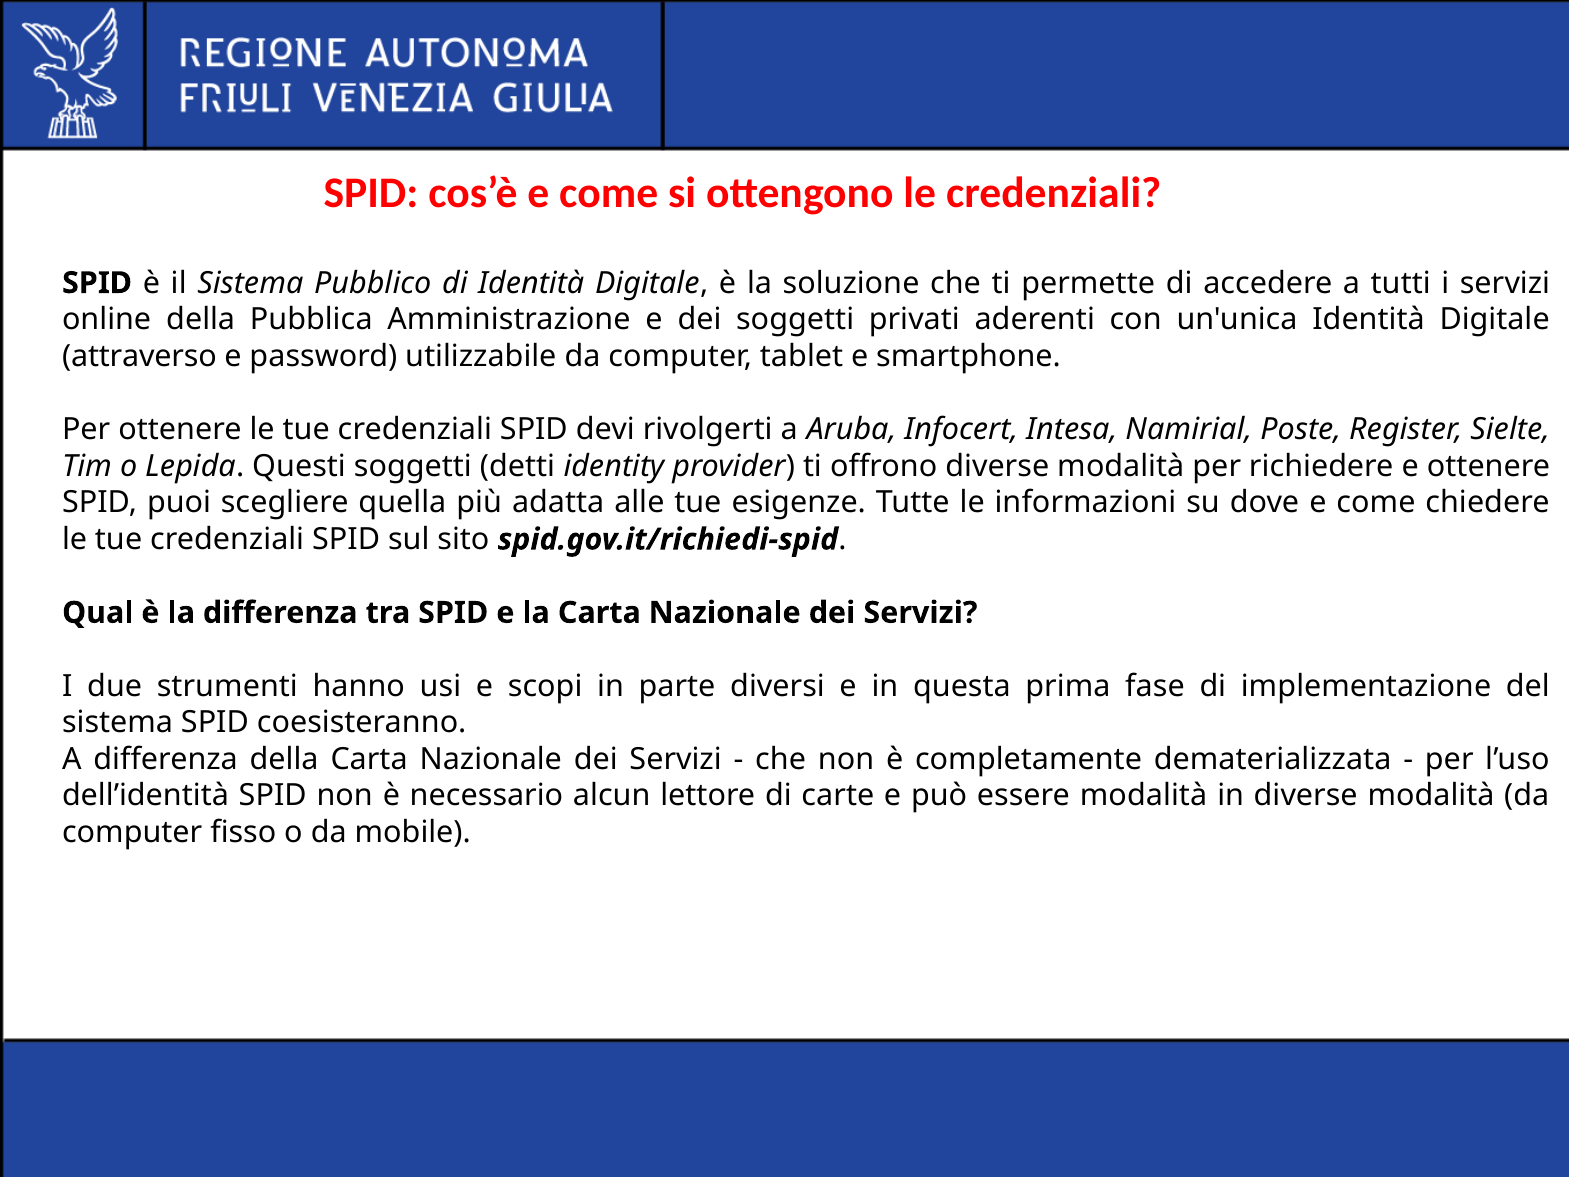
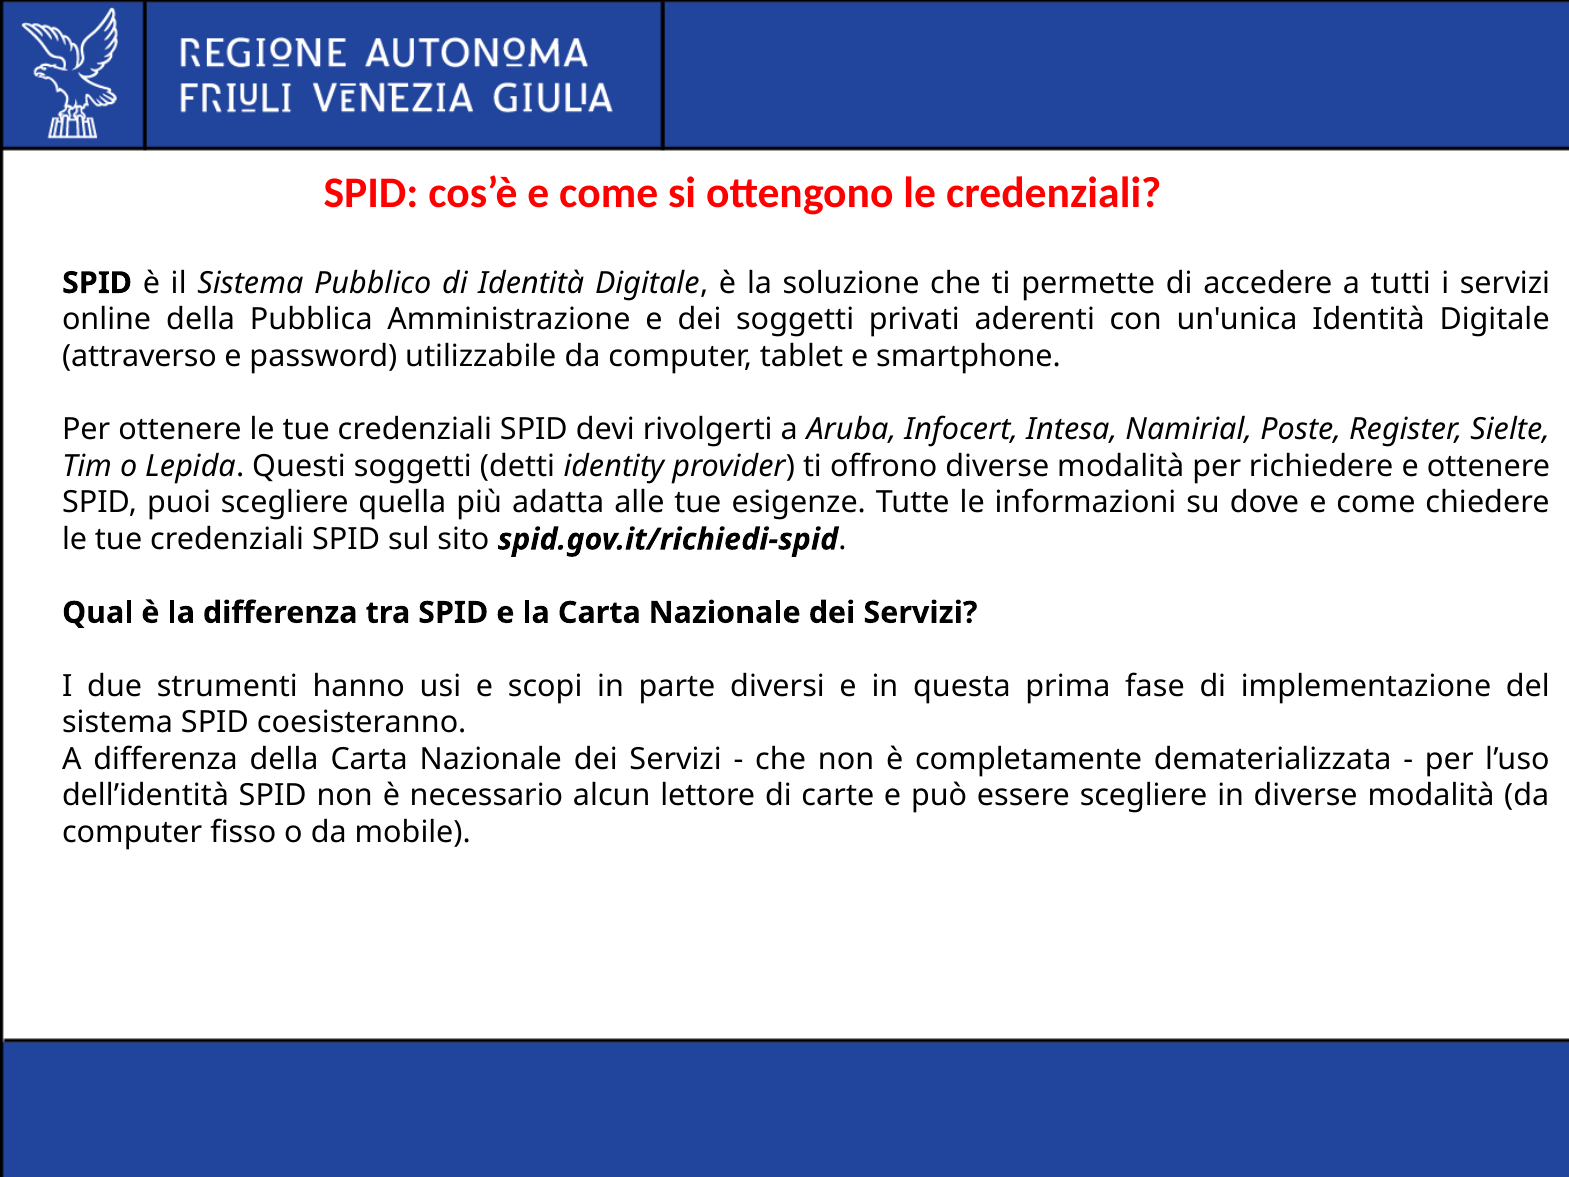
essere modalità: modalità -> scegliere
